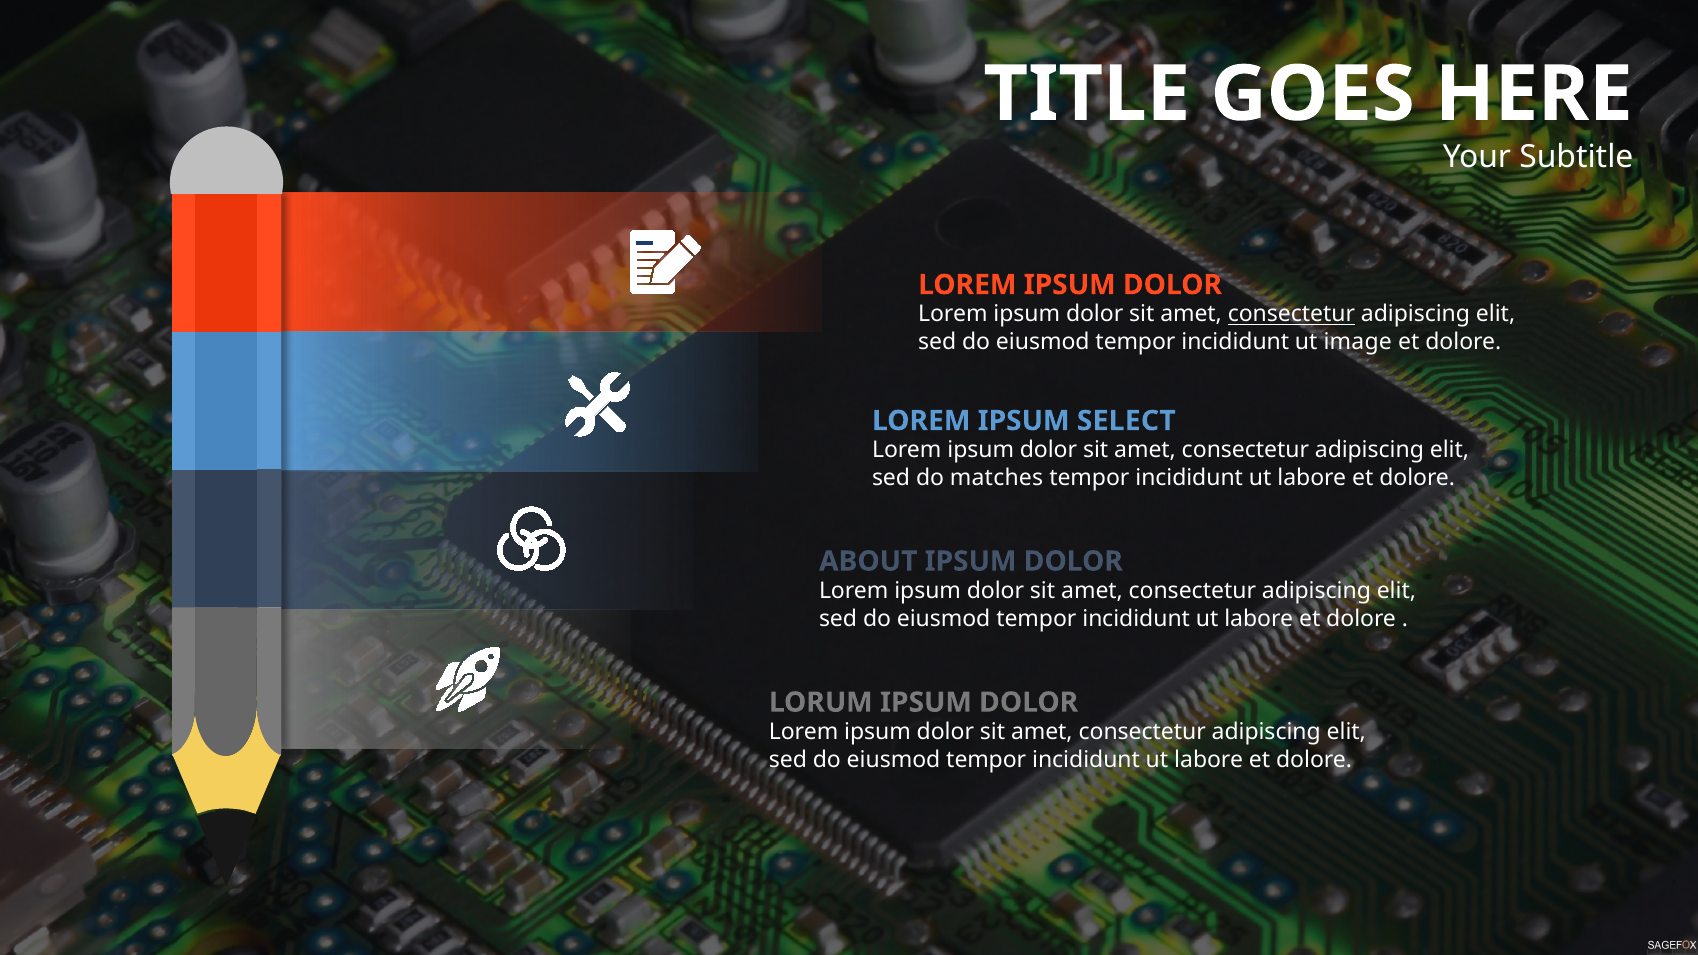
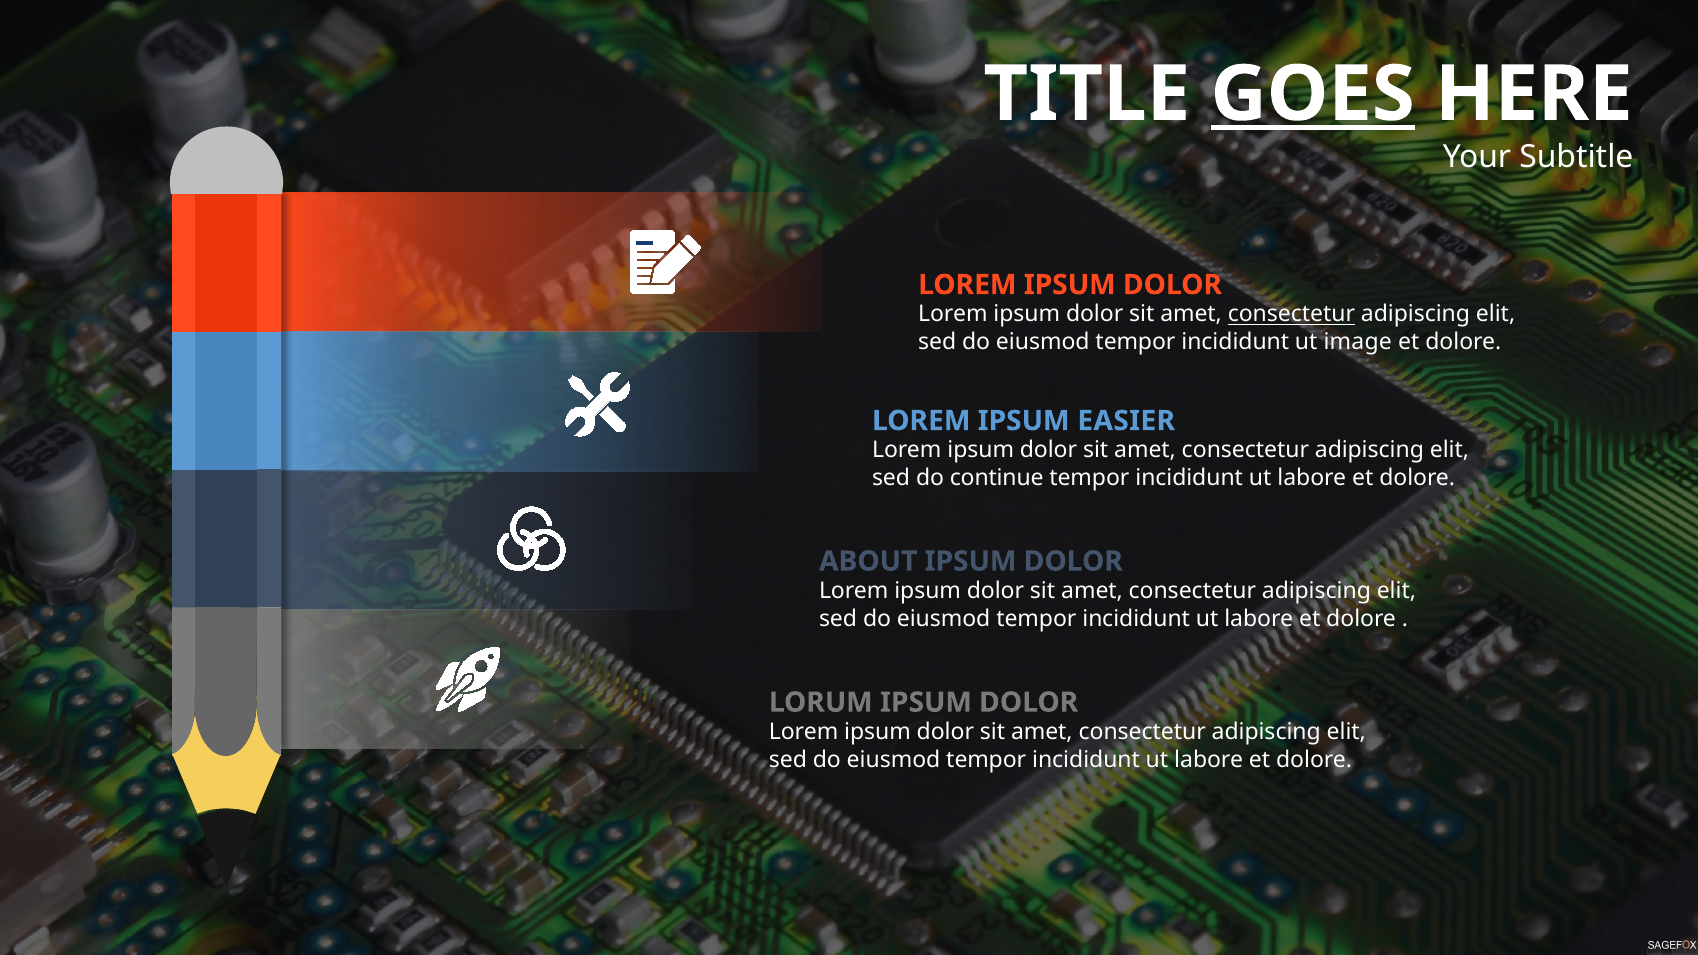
GOES underline: none -> present
SELECT: SELECT -> EASIER
matches: matches -> continue
